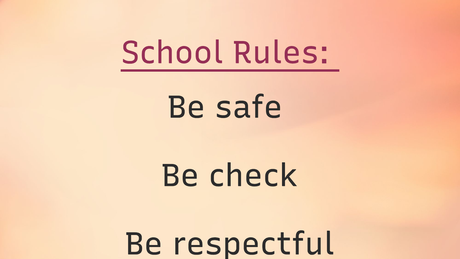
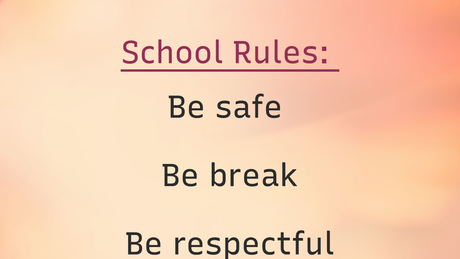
check: check -> break
